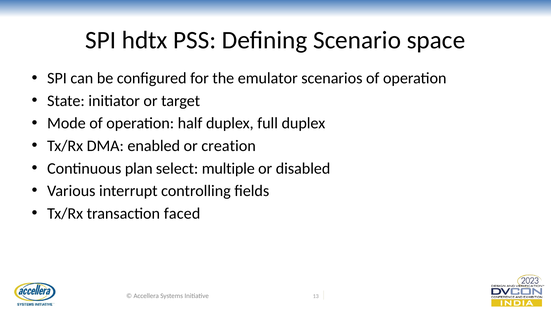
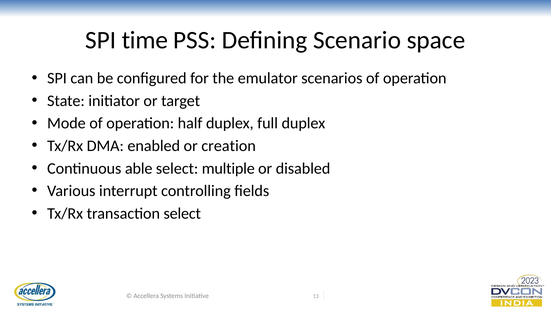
hdtx: hdtx -> time
plan: plan -> able
transaction faced: faced -> select
